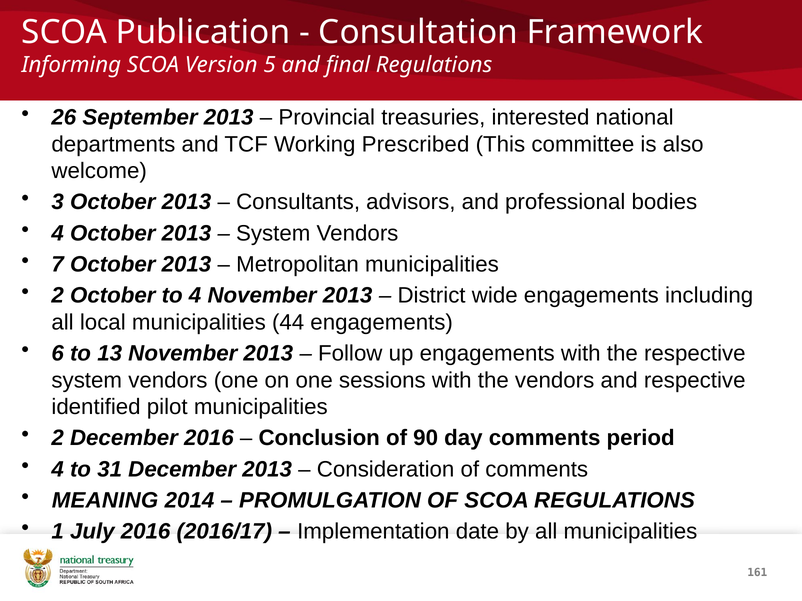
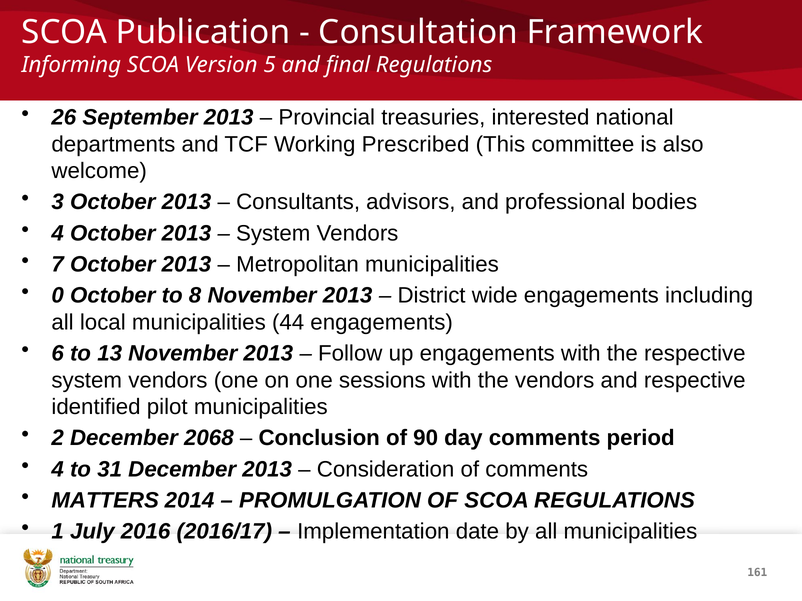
2 at (58, 296): 2 -> 0
to 4: 4 -> 8
December 2016: 2016 -> 2068
MEANING: MEANING -> MATTERS
